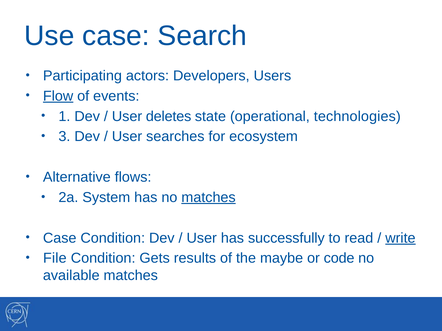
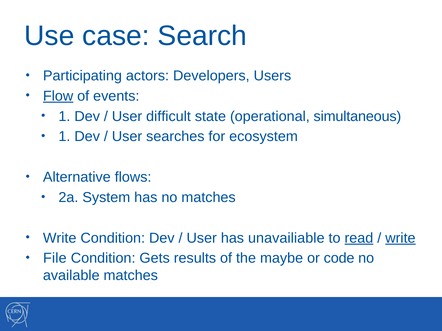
deletes: deletes -> difficult
technologies: technologies -> simultaneous
3 at (64, 137): 3 -> 1
matches at (209, 198) underline: present -> none
Case at (60, 238): Case -> Write
successfully: successfully -> unavailiable
read underline: none -> present
